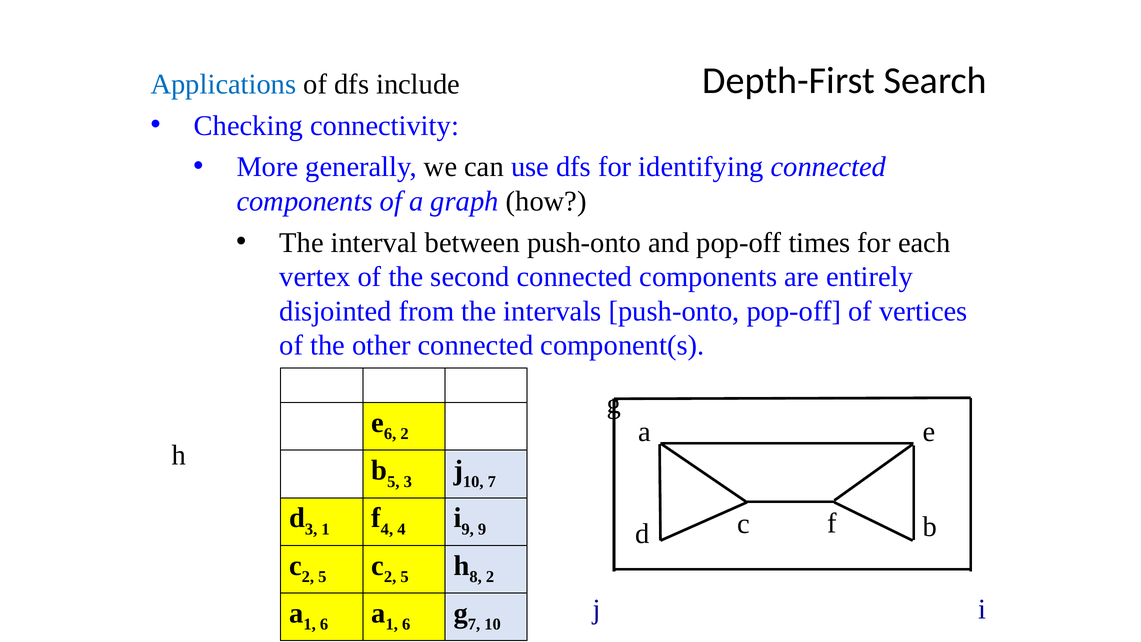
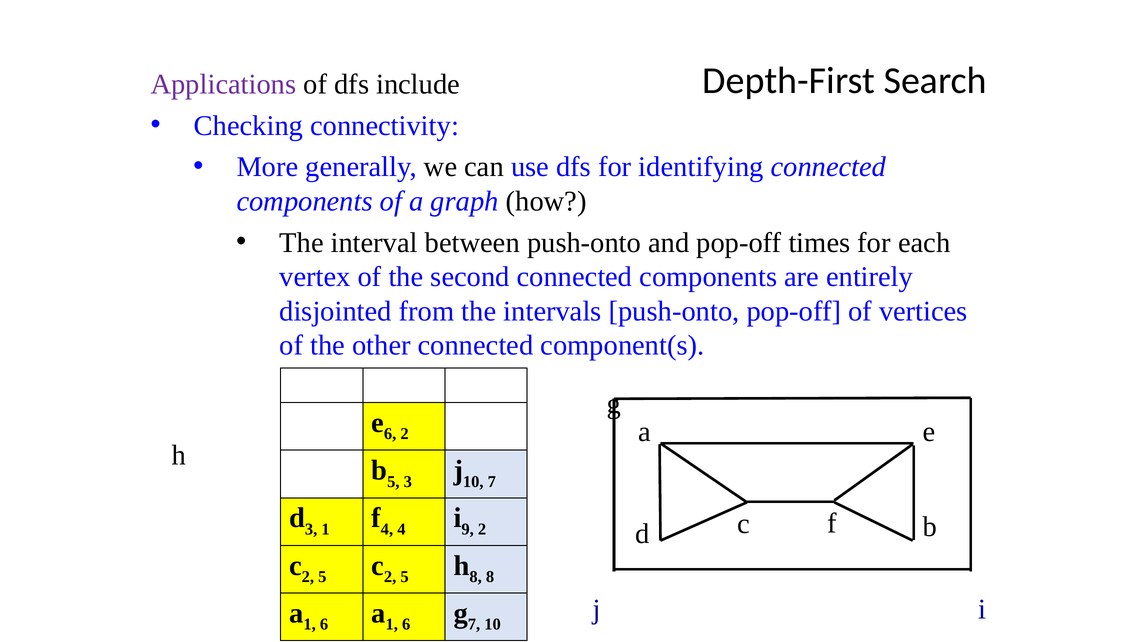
Applications colour: blue -> purple
9 9: 9 -> 2
8 2: 2 -> 8
